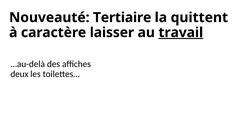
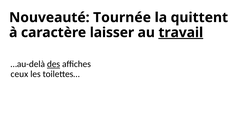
Tertiaire: Tertiaire -> Tournée
des underline: none -> present
deux: deux -> ceux
